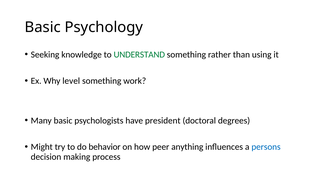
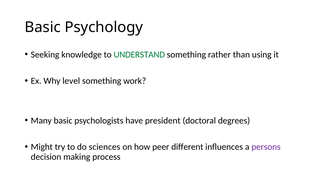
behavior: behavior -> sciences
anything: anything -> different
persons colour: blue -> purple
